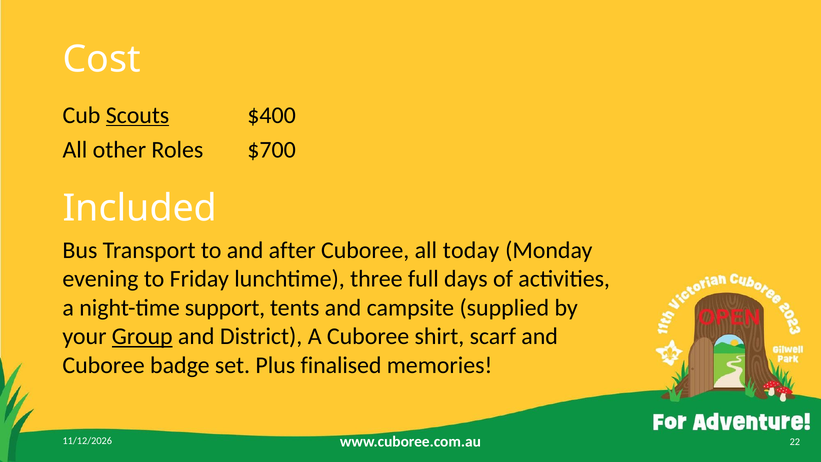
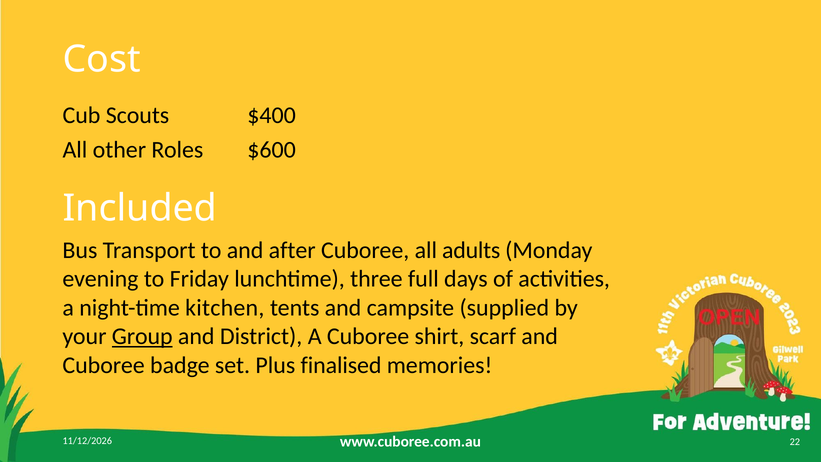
Scouts underline: present -> none
$700: $700 -> $600
today: today -> adults
support: support -> kitchen
